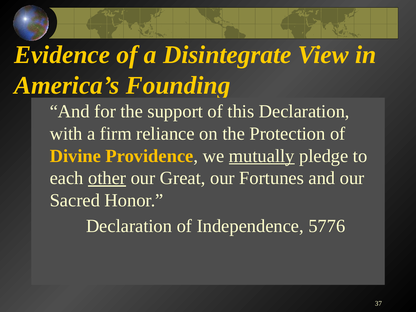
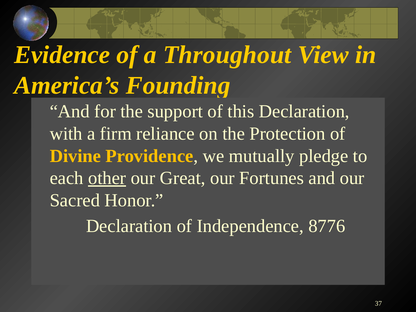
Disintegrate: Disintegrate -> Throughout
mutually underline: present -> none
5776: 5776 -> 8776
